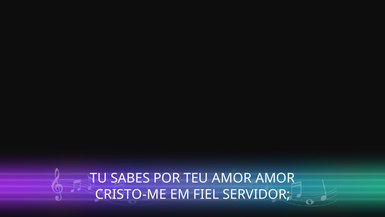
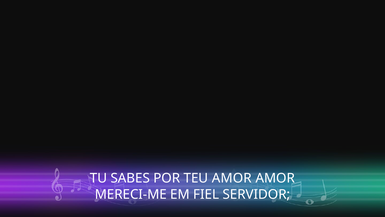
CRISTO-ME: CRISTO-ME -> MERECI-ME
